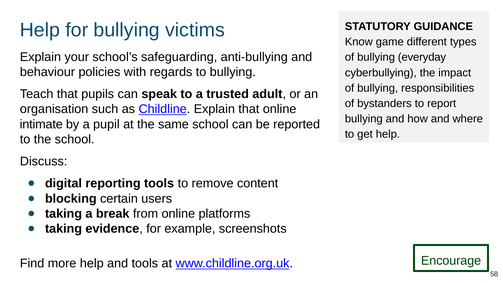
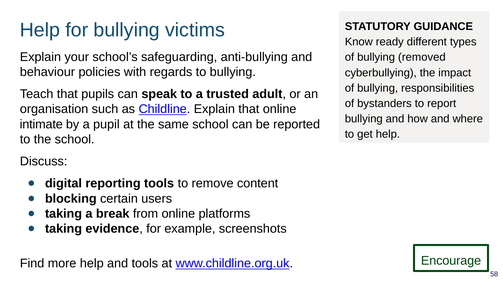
game: game -> ready
everyday: everyday -> removed
